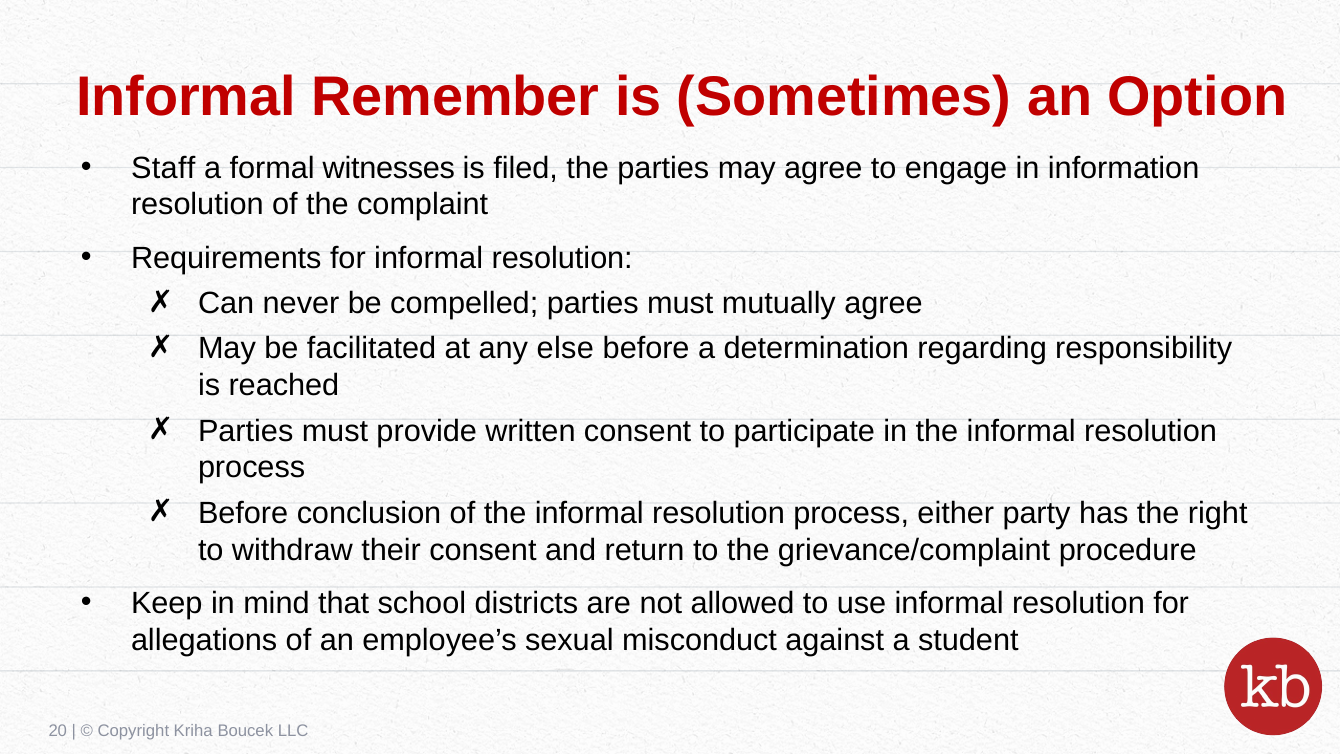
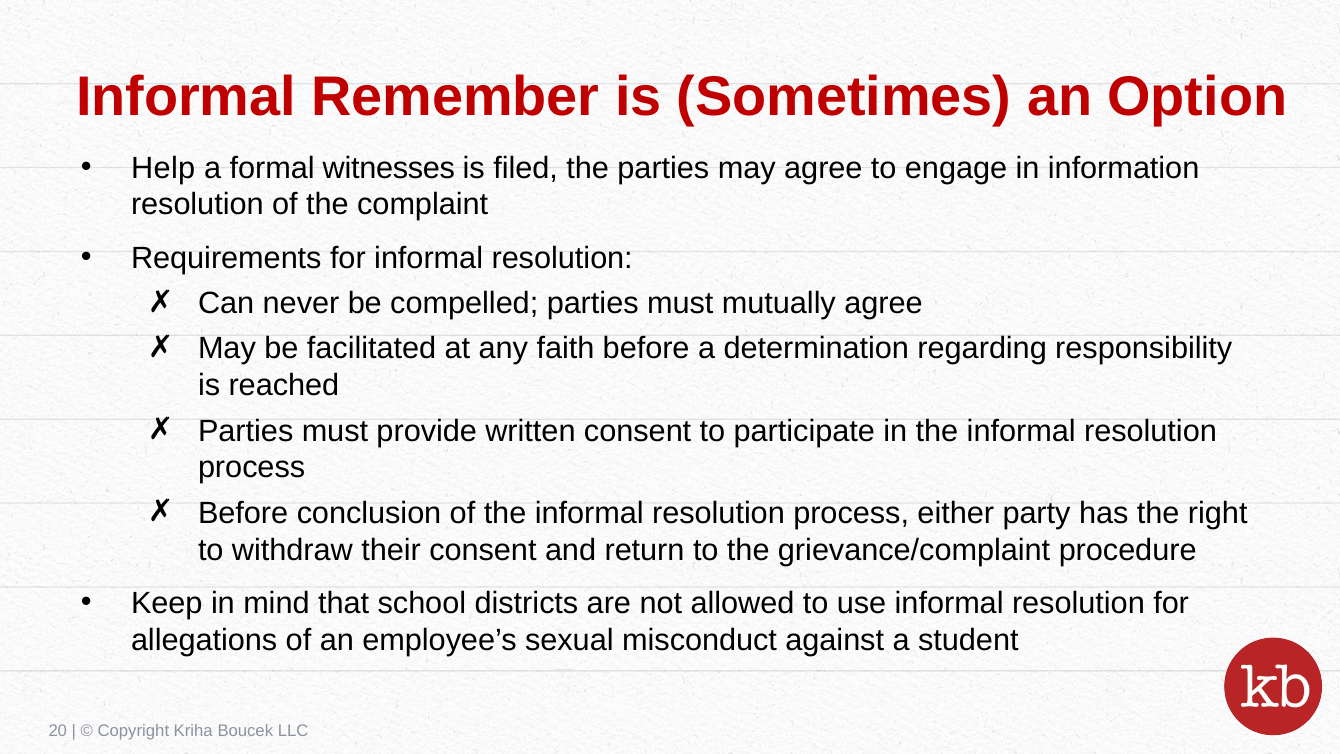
Staff: Staff -> Help
else: else -> faith
